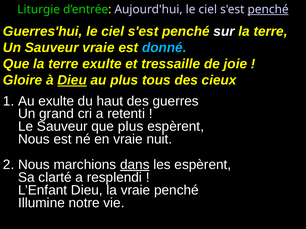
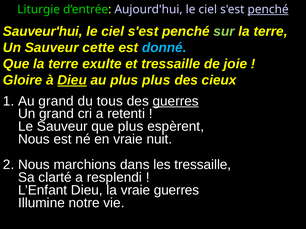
Guerres'hui: Guerres'hui -> Sauveur'hui
sur colour: white -> light green
Sauveur vraie: vraie -> cette
plus tous: tous -> plus
Au exulte: exulte -> grand
haut: haut -> tous
guerres at (176, 101) underline: none -> present
dans underline: present -> none
les espèrent: espèrent -> tressaille
vraie penché: penché -> guerres
